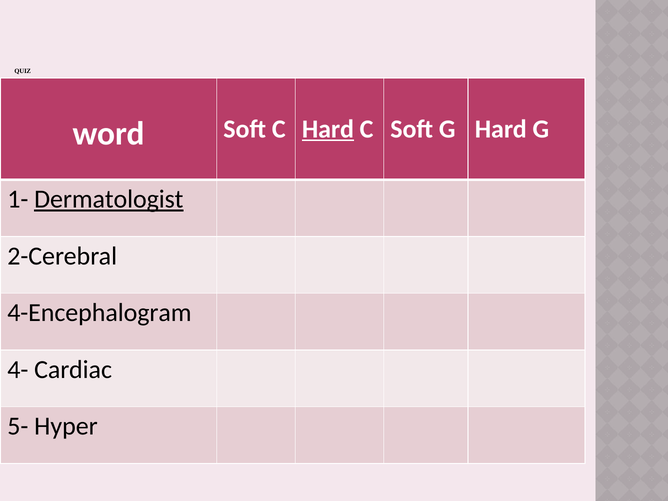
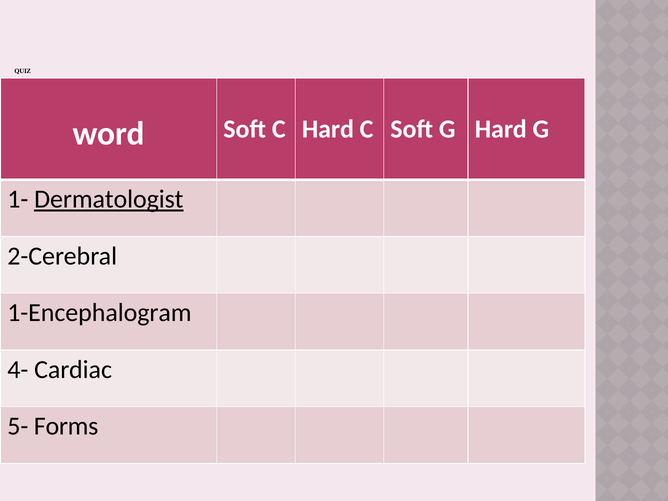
Hard at (328, 129) underline: present -> none
4-Encephalogram: 4-Encephalogram -> 1-Encephalogram
Hyper: Hyper -> Forms
